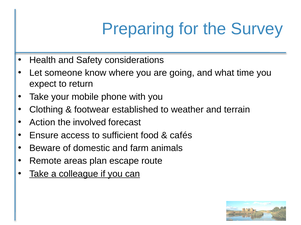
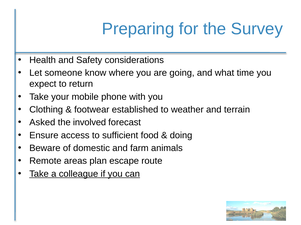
Action: Action -> Asked
cafés: cafés -> doing
